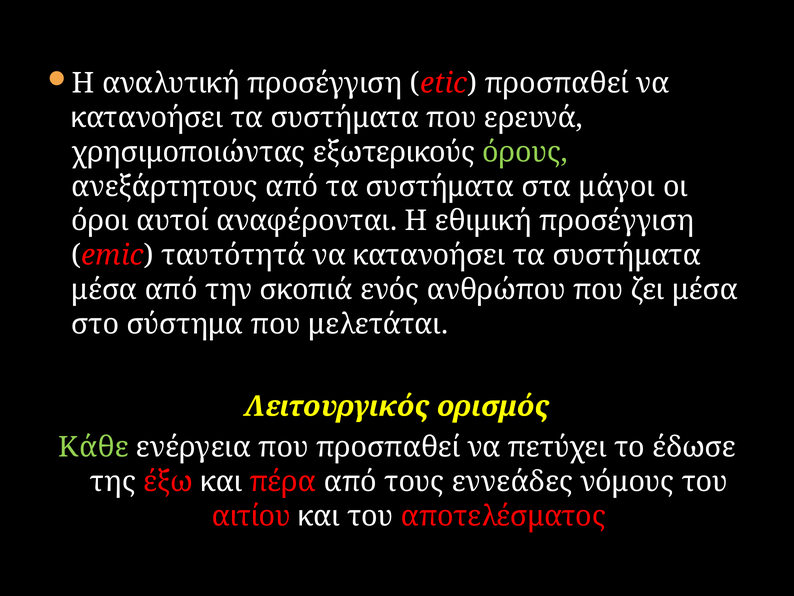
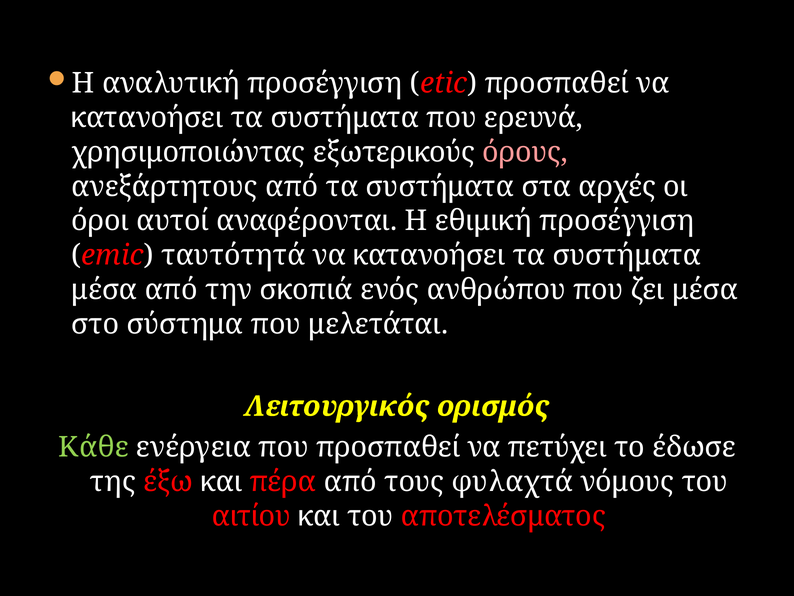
όρους colour: light green -> pink
μάγοι: μάγοι -> αρχές
εννεάδες: εννεάδες -> φυλαχτά
